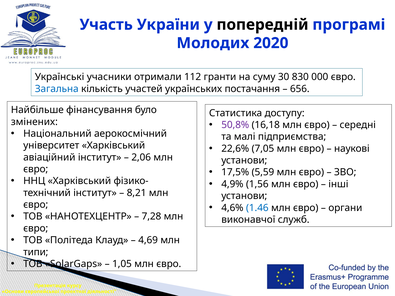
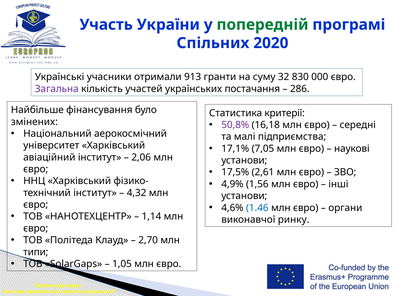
попередній colour: black -> green
Молодих: Молодих -> Спільних
112: 112 -> 913
30: 30 -> 32
Загальна colour: blue -> purple
656: 656 -> 286
доступу: доступу -> критерії
22,6%: 22,6% -> 17,1%
5,59: 5,59 -> 2,61
8,21: 8,21 -> 4,32
7,28: 7,28 -> 1,14
служб: служб -> ринку
4,69: 4,69 -> 2,70
